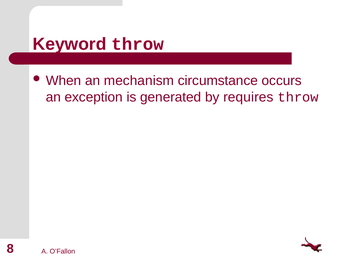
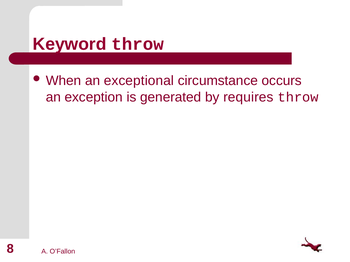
mechanism: mechanism -> exceptional
